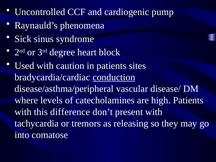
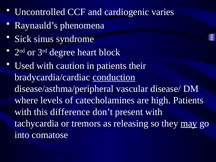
pump: pump -> varies
sites: sites -> their
may underline: none -> present
